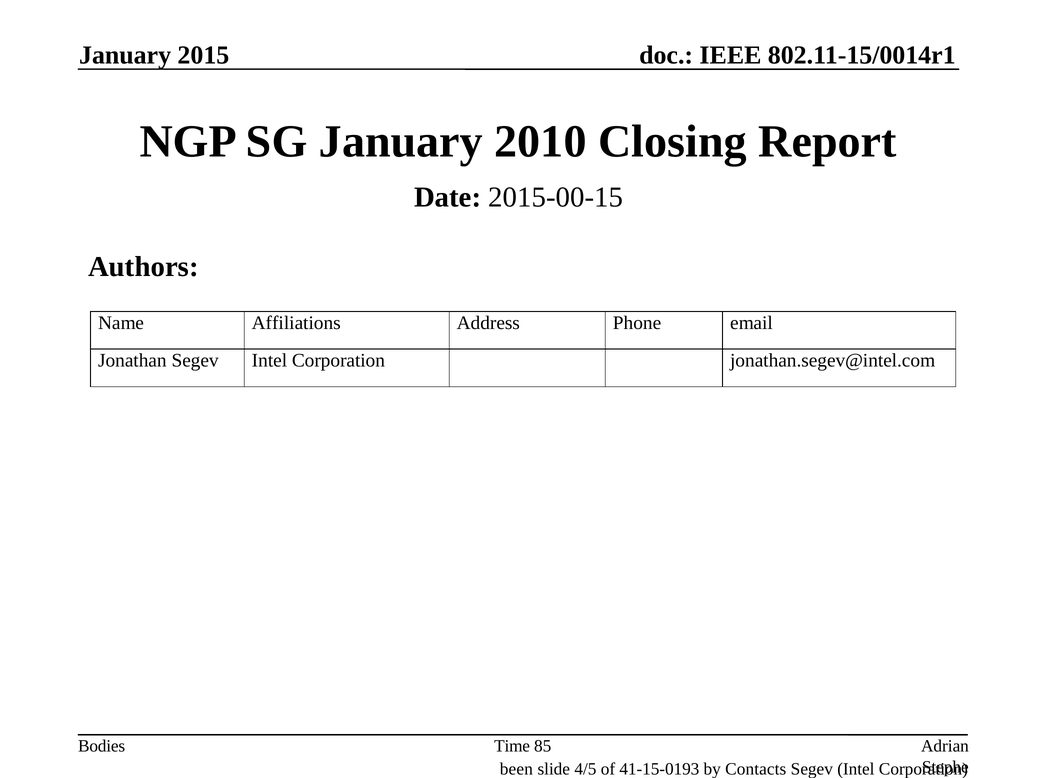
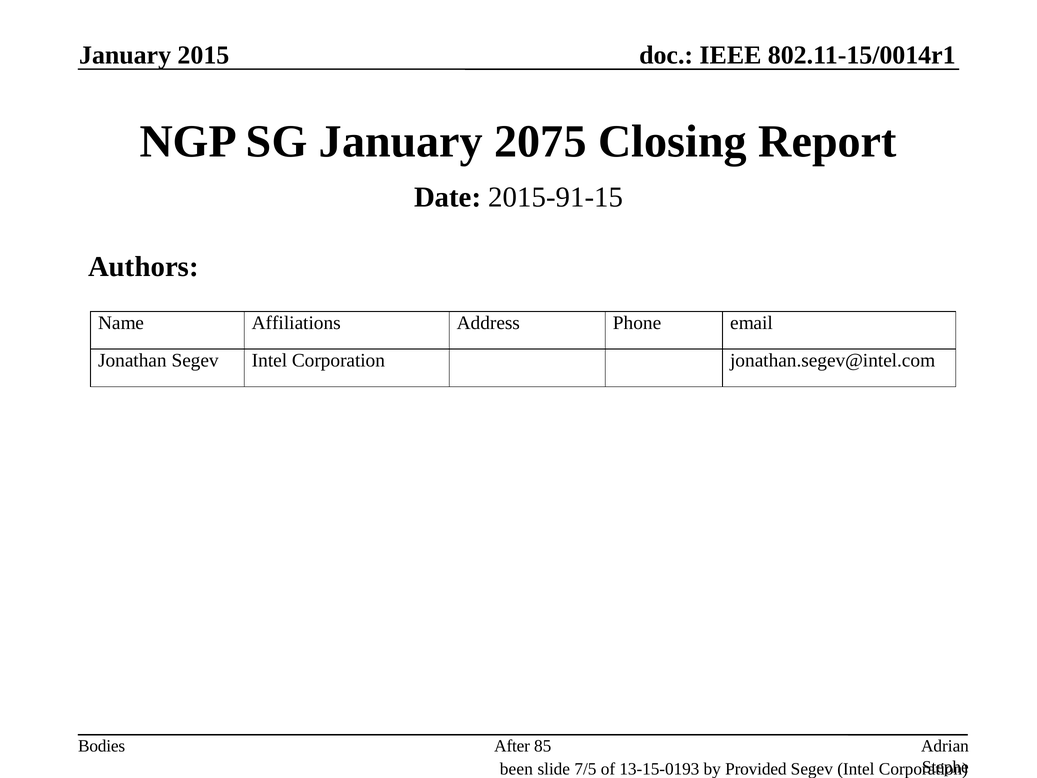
2010: 2010 -> 2075
2015-00-15: 2015-00-15 -> 2015-91-15
Time: Time -> After
4/5: 4/5 -> 7/5
41-15-0193: 41-15-0193 -> 13-15-0193
Contacts: Contacts -> Provided
